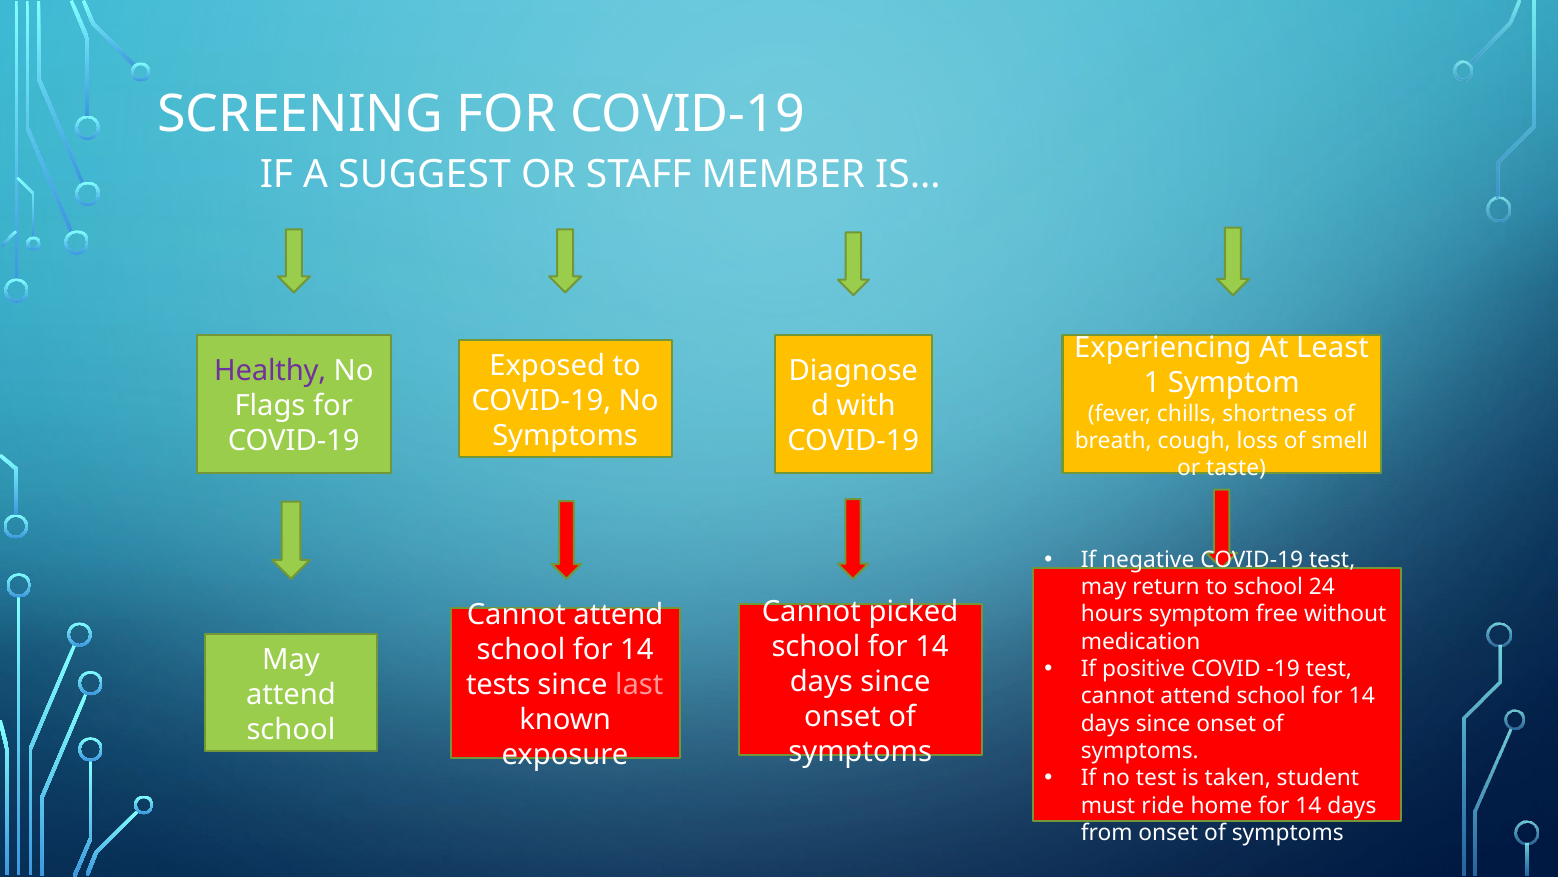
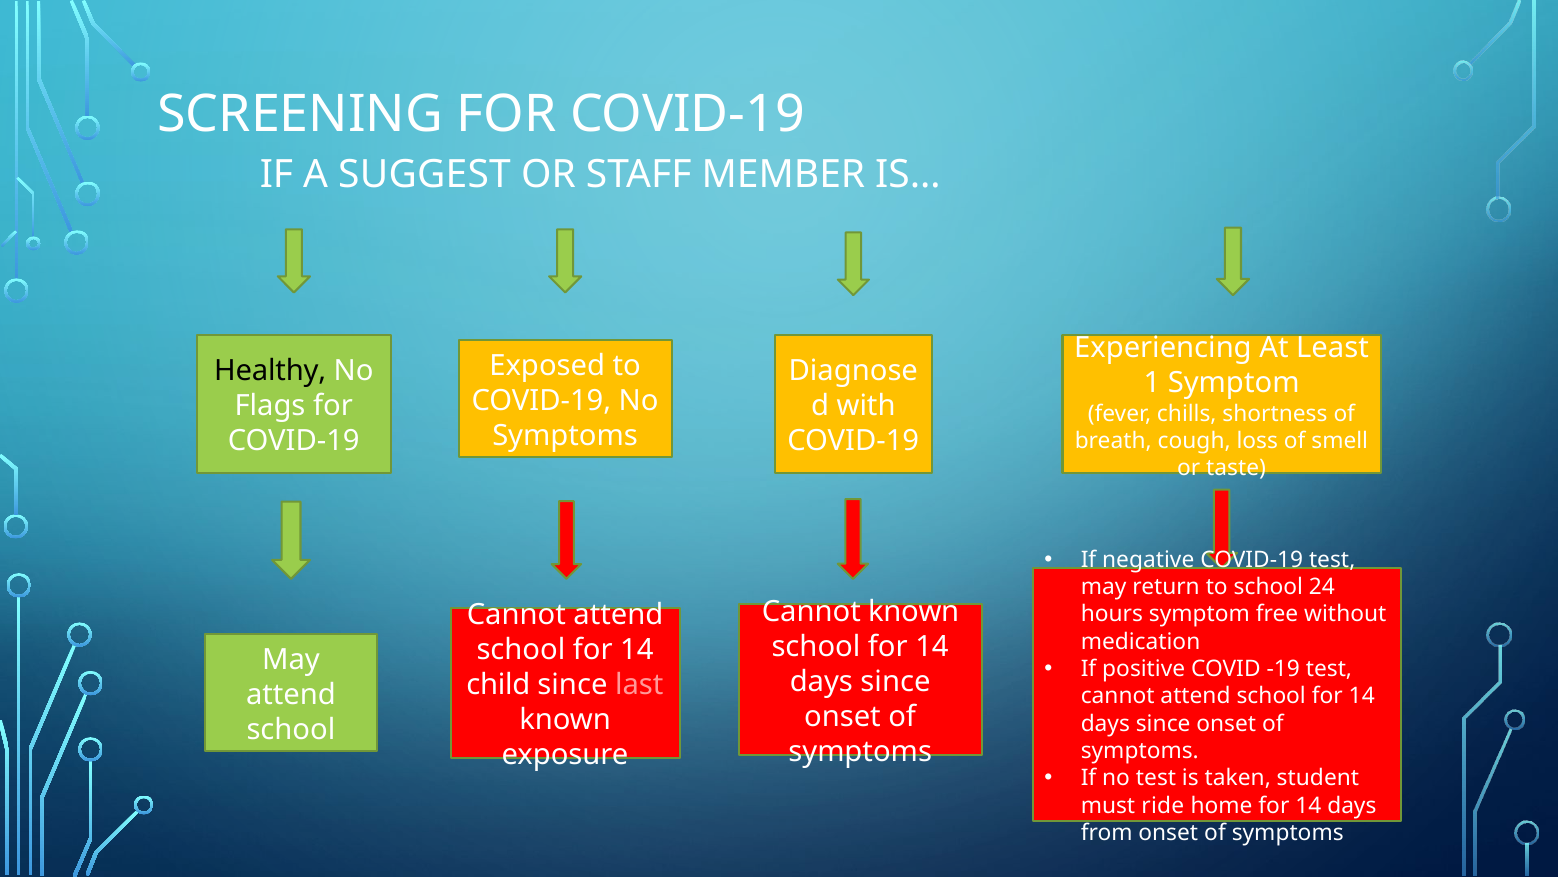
Healthy colour: purple -> black
Cannot picked: picked -> known
tests: tests -> child
